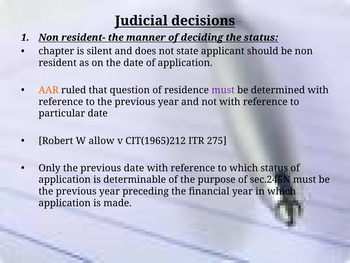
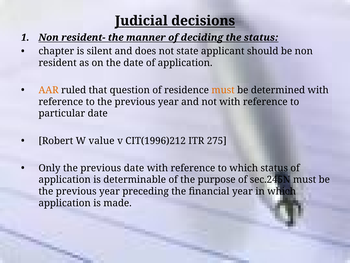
must at (223, 90) colour: purple -> orange
allow: allow -> value
CIT(1965)212: CIT(1965)212 -> CIT(1996)212
